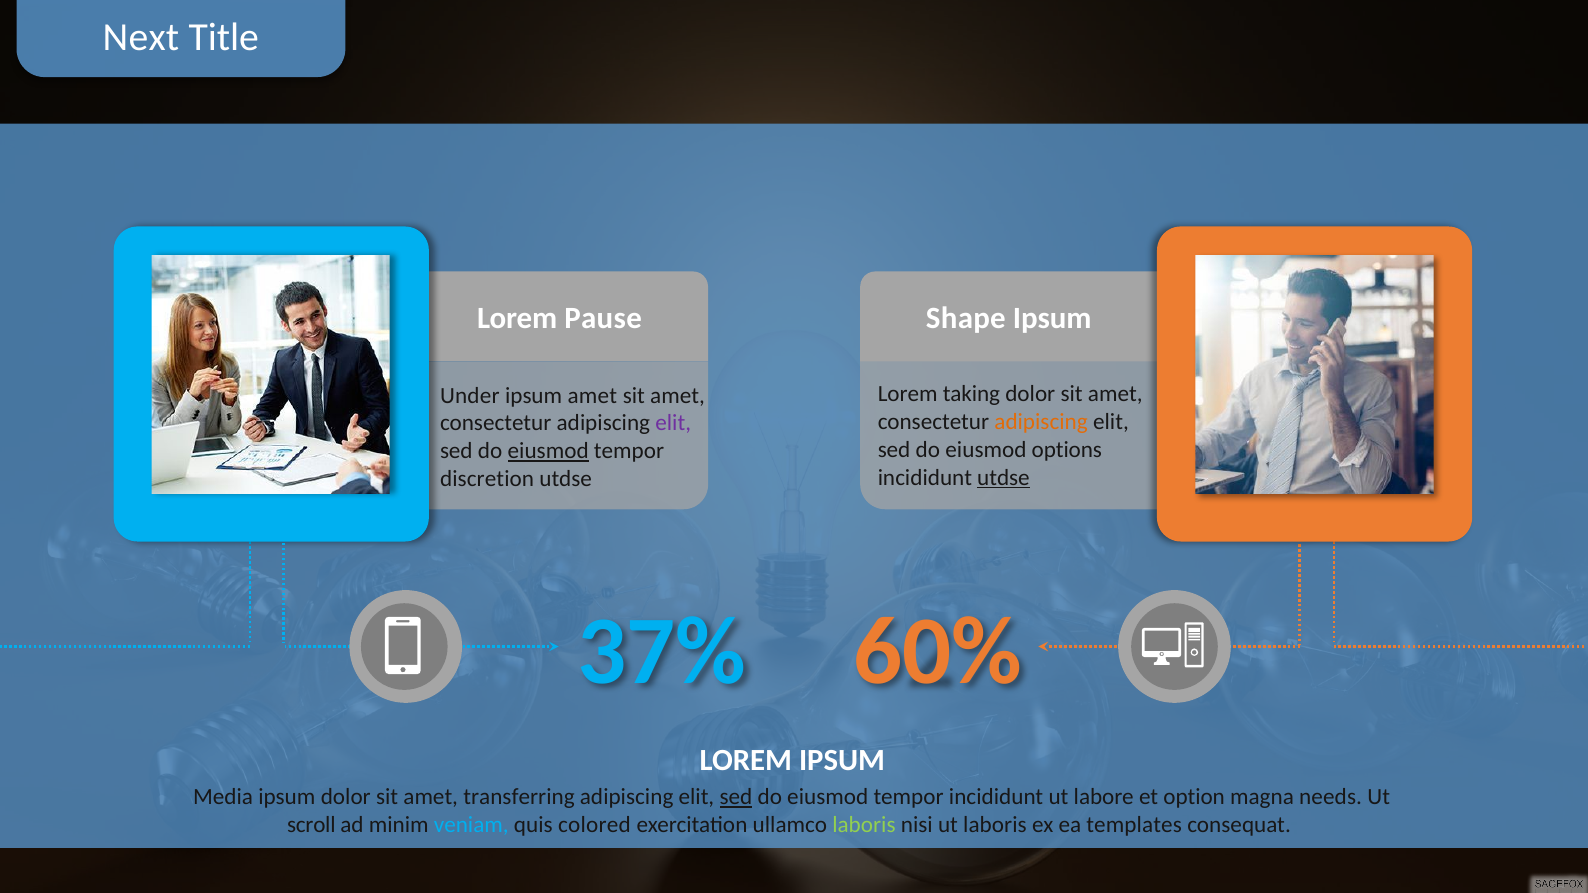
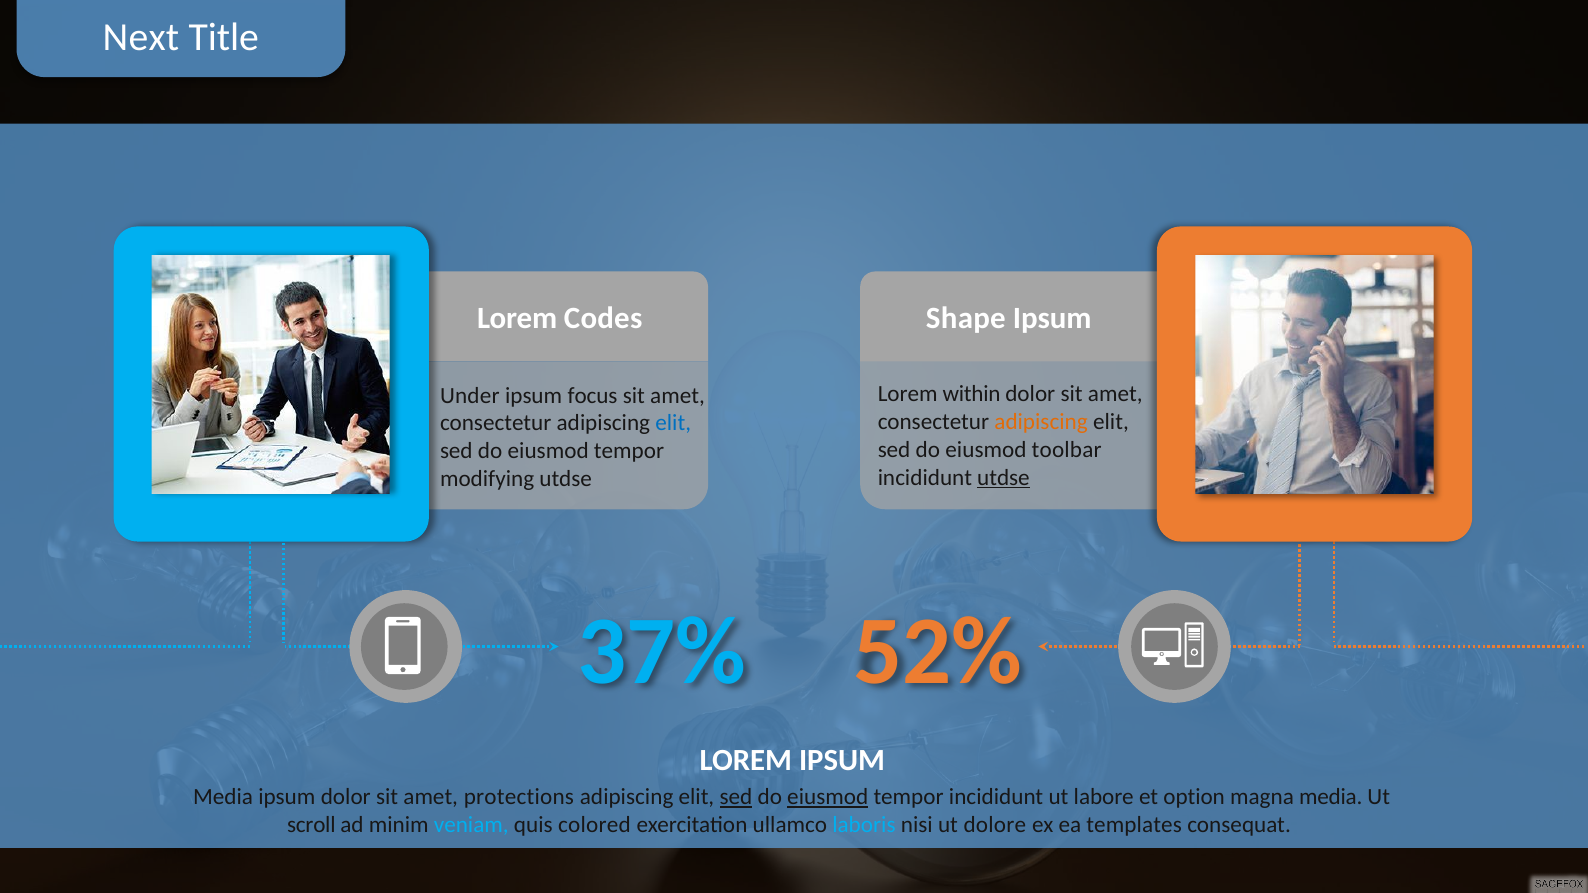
Pause: Pause -> Codes
taking: taking -> within
ipsum amet: amet -> focus
elit at (673, 423) colour: purple -> blue
options: options -> toolbar
eiusmod at (548, 451) underline: present -> none
discretion: discretion -> modifying
60%: 60% -> 52%
transferring: transferring -> protections
eiusmod at (828, 797) underline: none -> present
magna needs: needs -> media
laboris at (864, 825) colour: light green -> light blue
ut laboris: laboris -> dolore
